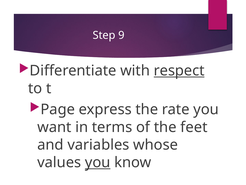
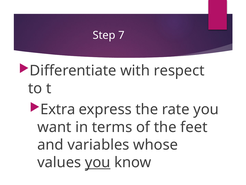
9: 9 -> 7
respect underline: present -> none
Page: Page -> Extra
